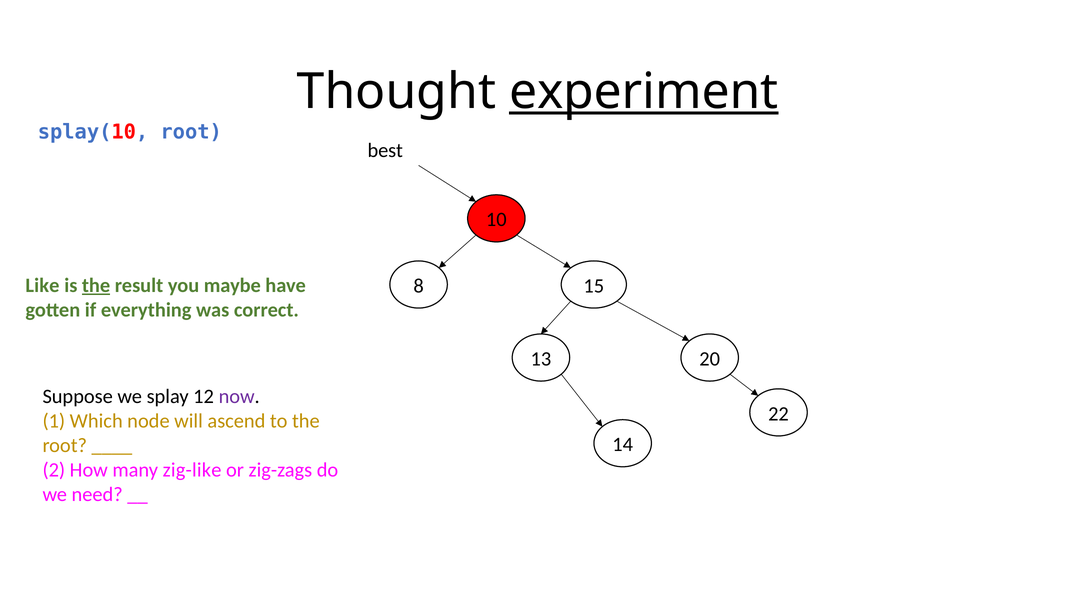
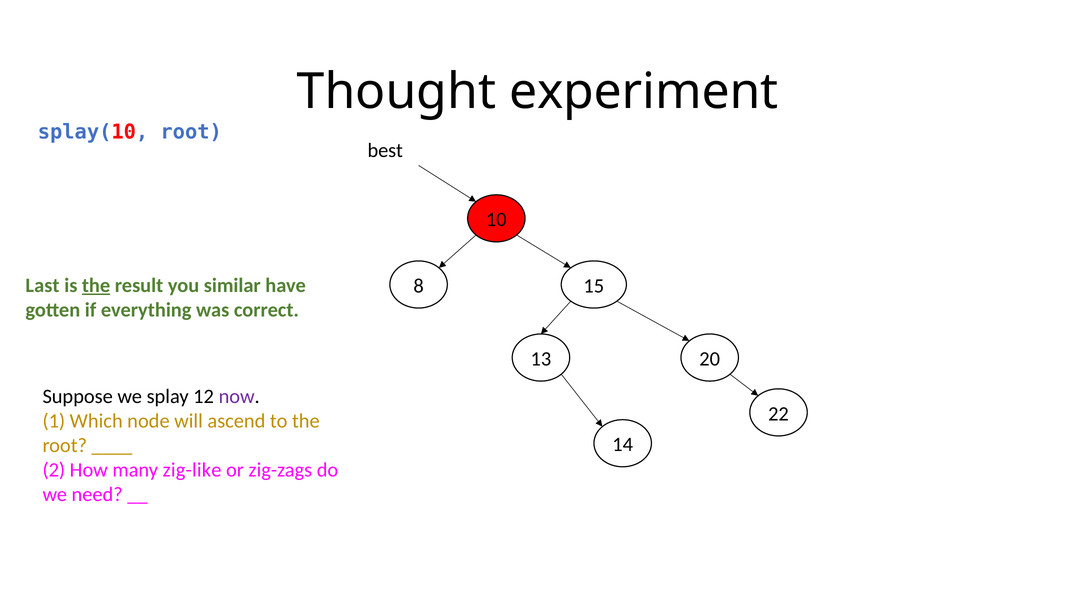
experiment underline: present -> none
Like: Like -> Last
maybe: maybe -> similar
